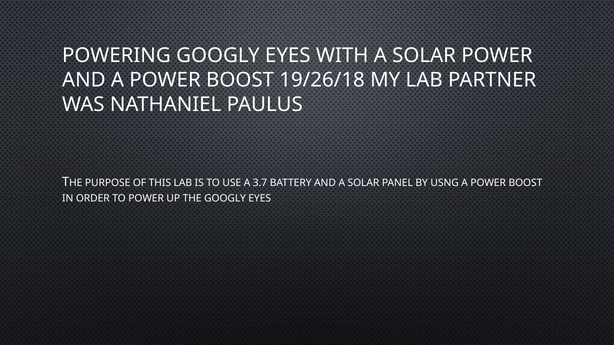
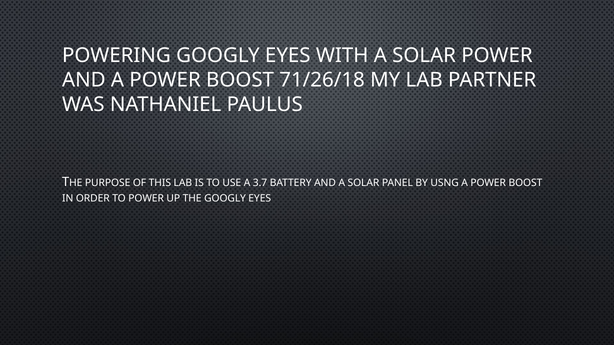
19/26/18: 19/26/18 -> 71/26/18
